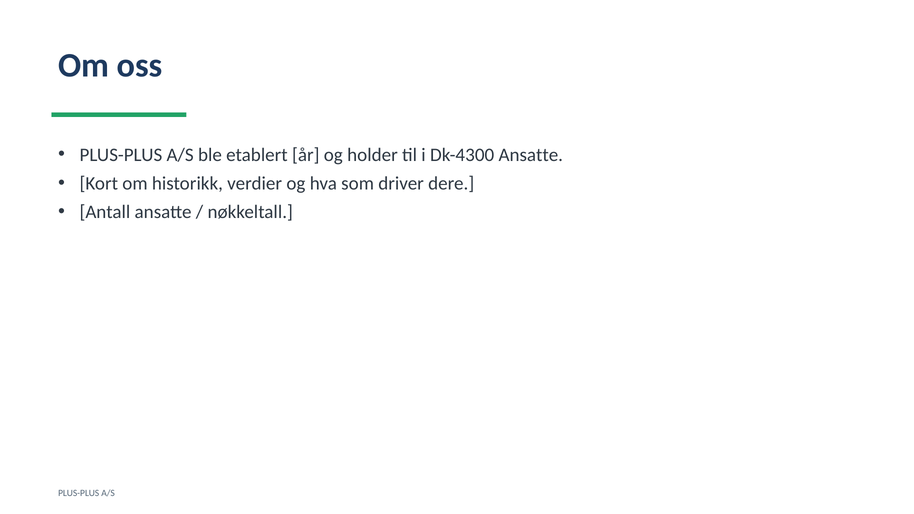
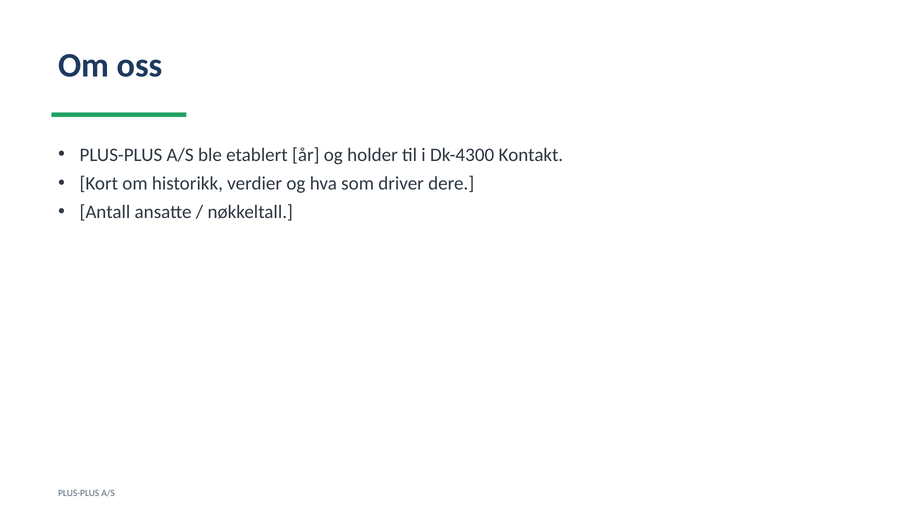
Dk-4300 Ansatte: Ansatte -> Kontakt
